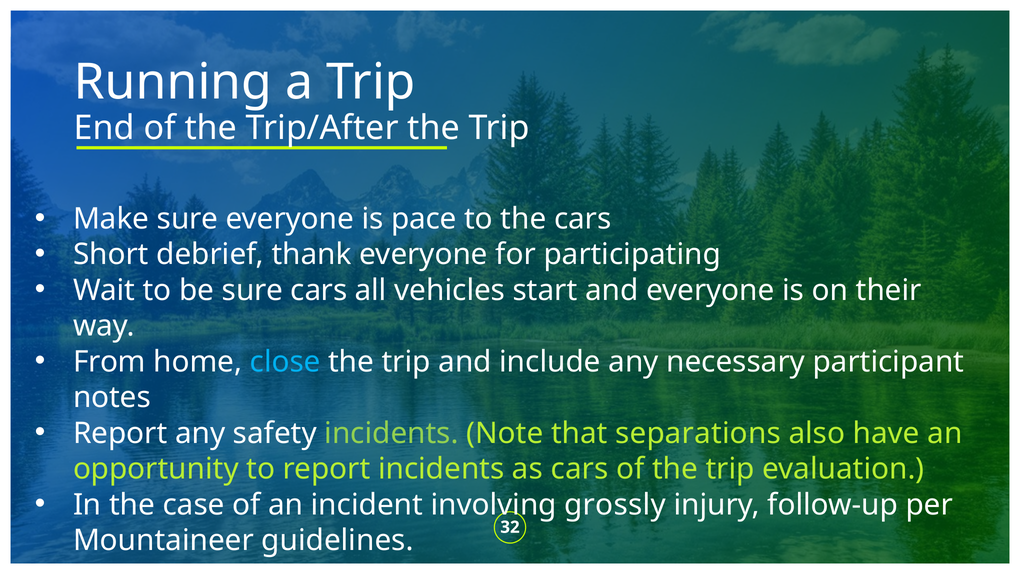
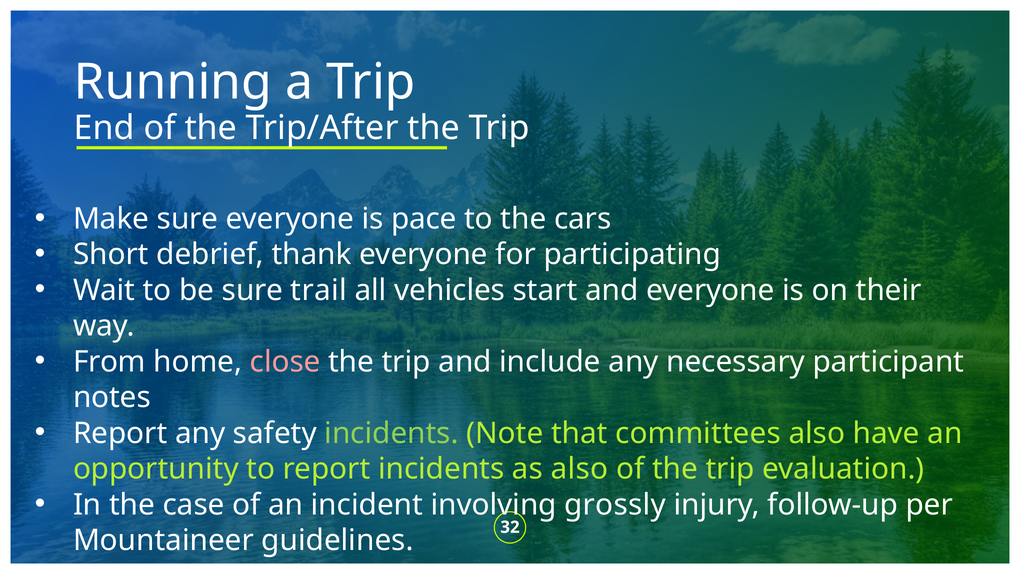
sure cars: cars -> trail
close colour: light blue -> pink
separations: separations -> committees
as cars: cars -> also
